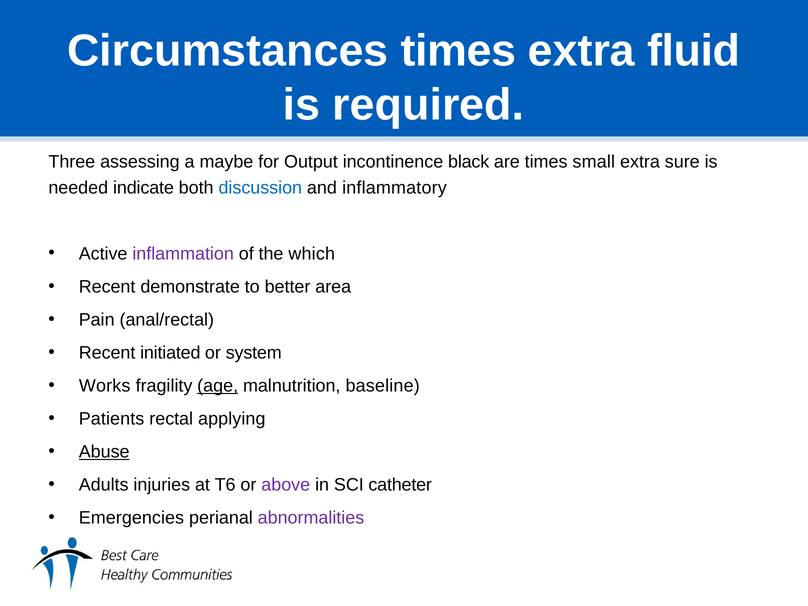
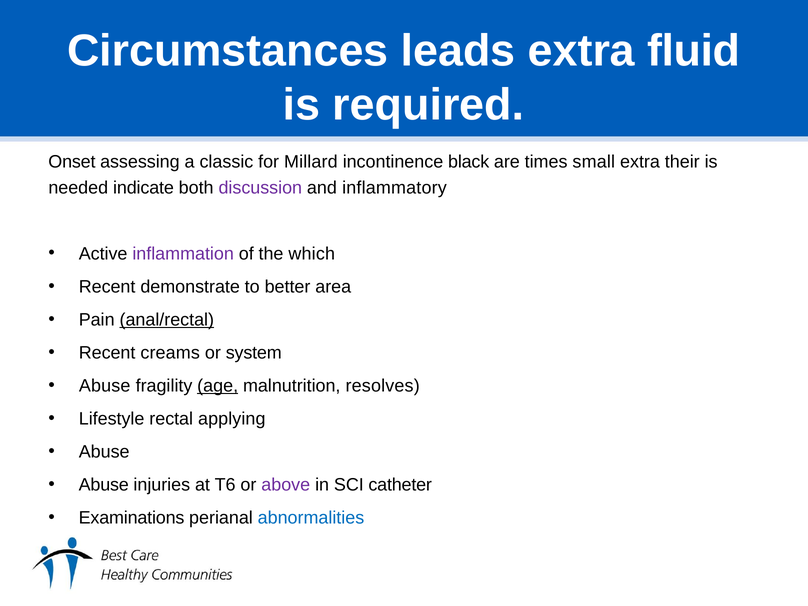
Circumstances times: times -> leads
Three: Three -> Onset
maybe: maybe -> classic
Output: Output -> Millard
sure: sure -> their
discussion colour: blue -> purple
anal/rectal underline: none -> present
initiated: initiated -> creams
Works at (105, 386): Works -> Abuse
baseline: baseline -> resolves
Patients: Patients -> Lifestyle
Abuse at (104, 452) underline: present -> none
Adults at (104, 485): Adults -> Abuse
Emergencies: Emergencies -> Examinations
abnormalities colour: purple -> blue
